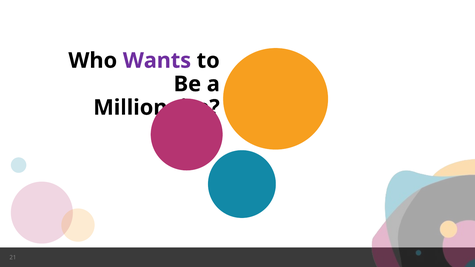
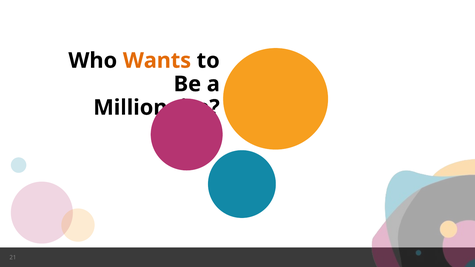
Wants colour: purple -> orange
